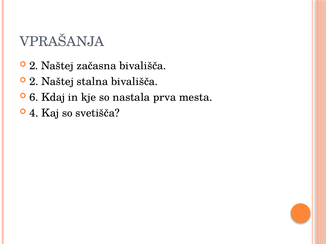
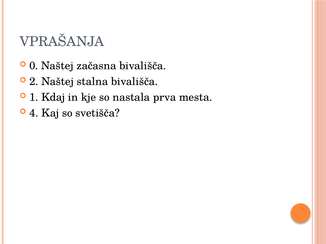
2 at (34, 66): 2 -> 0
6: 6 -> 1
